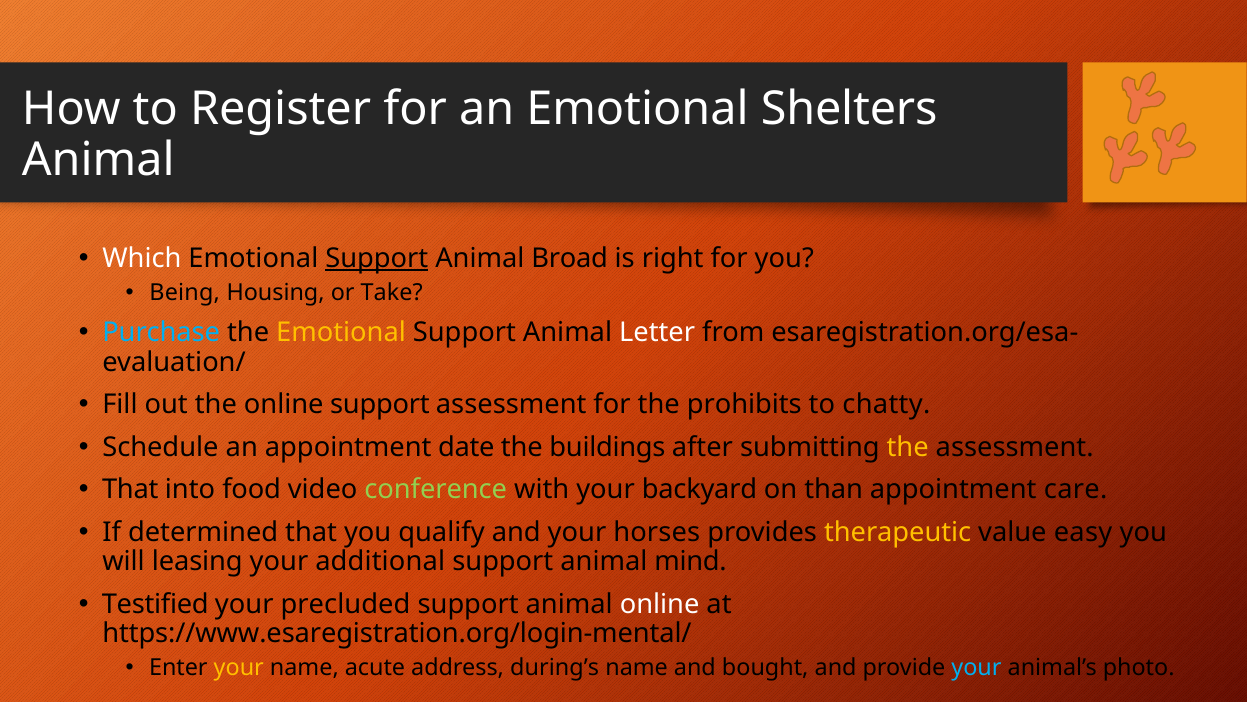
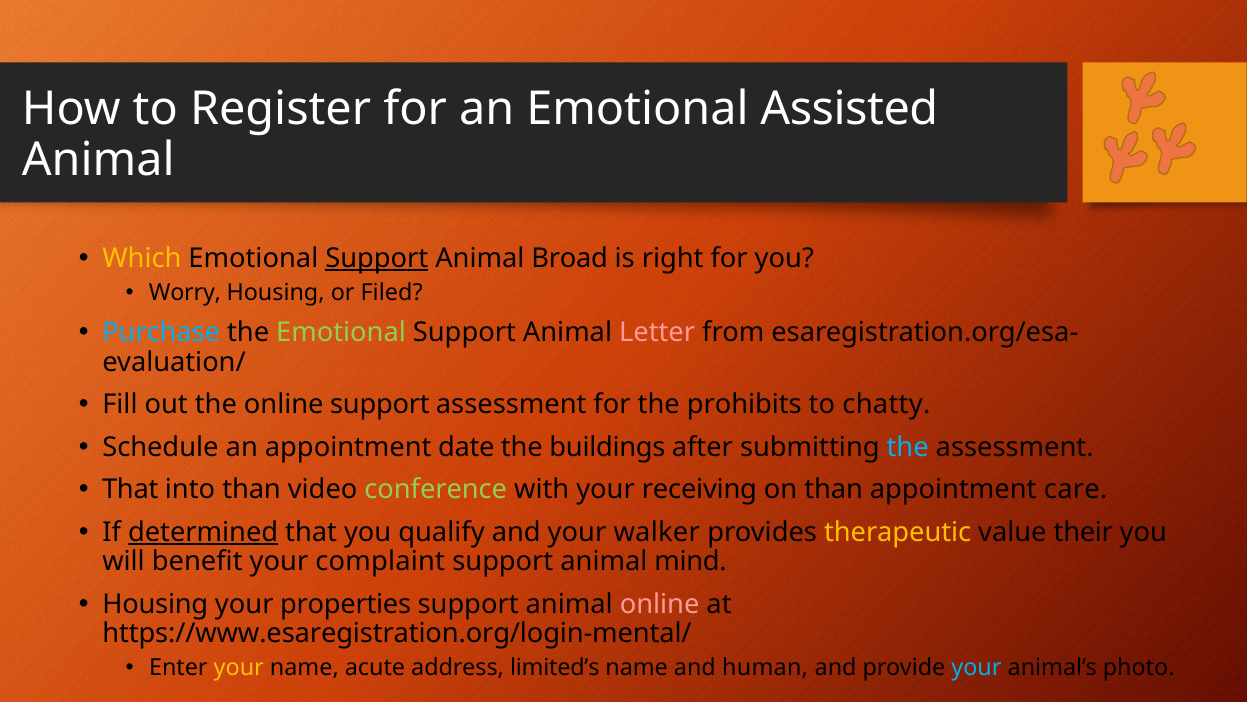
Shelters: Shelters -> Assisted
Which colour: white -> yellow
Being: Being -> Worry
Take: Take -> Filed
Emotional at (341, 332) colour: yellow -> light green
Letter colour: white -> pink
the at (908, 447) colour: yellow -> light blue
into food: food -> than
backyard: backyard -> receiving
determined underline: none -> present
horses: horses -> walker
easy: easy -> their
leasing: leasing -> benefit
additional: additional -> complaint
Testified at (155, 604): Testified -> Housing
precluded: precluded -> properties
online at (660, 604) colour: white -> pink
during’s: during’s -> limited’s
bought: bought -> human
